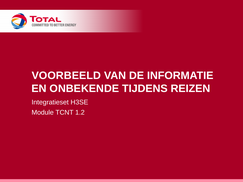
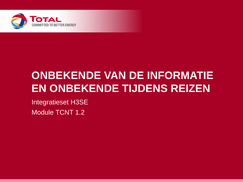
VOORBEELD at (66, 76): VOORBEELD -> ONBEKENDE
